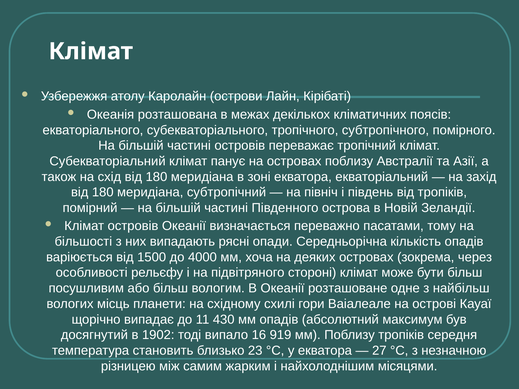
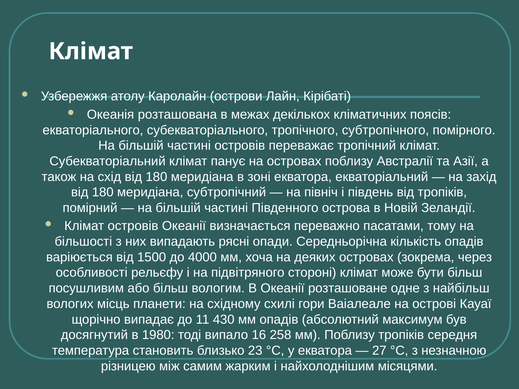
1902: 1902 -> 1980
919: 919 -> 258
